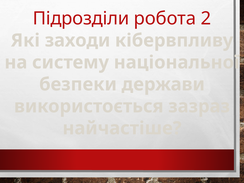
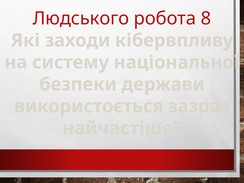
Підрозділи: Підрозділи -> Людського
2: 2 -> 8
